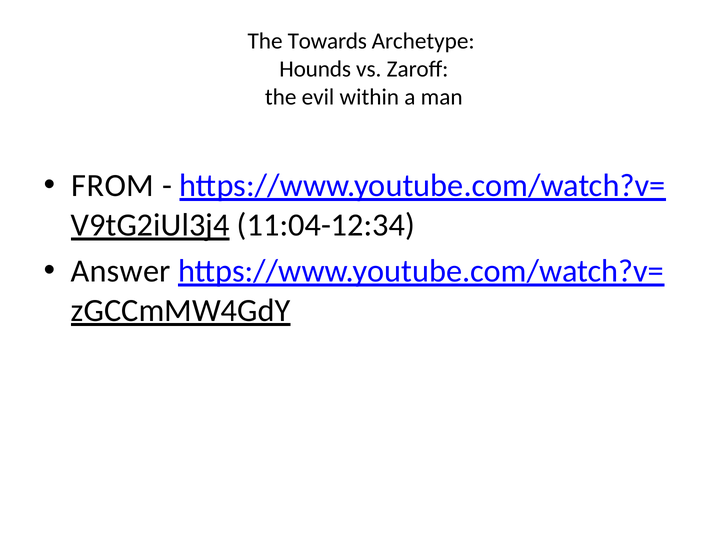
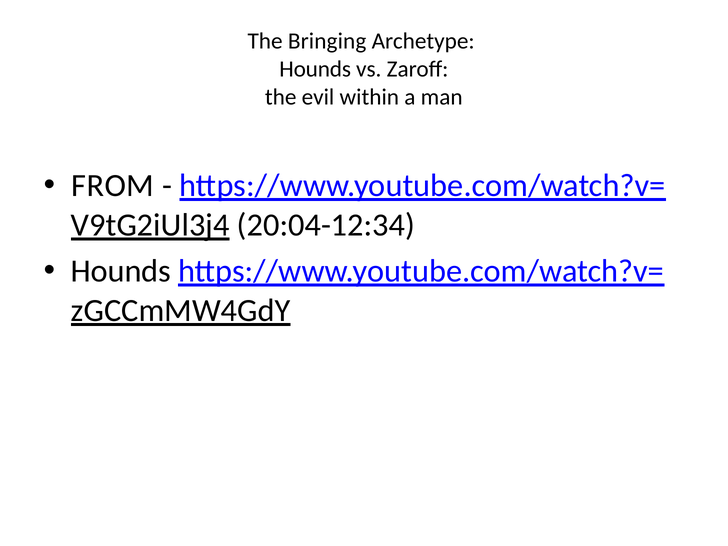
Towards: Towards -> Bringing
11:04-12:34: 11:04-12:34 -> 20:04-12:34
Answer at (121, 271): Answer -> Hounds
